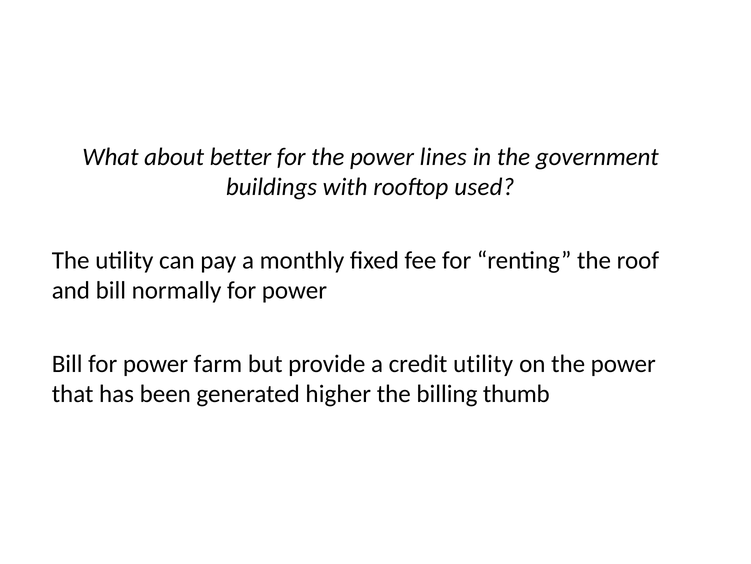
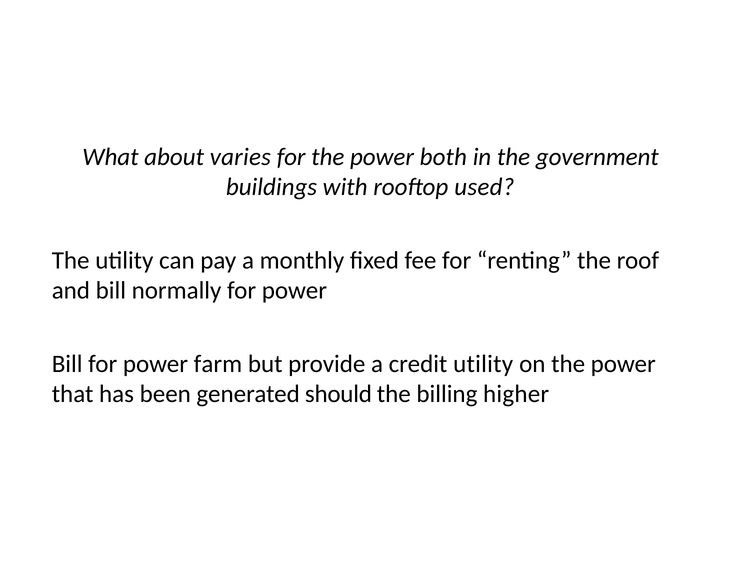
better: better -> varies
lines: lines -> both
higher: higher -> should
thumb: thumb -> higher
